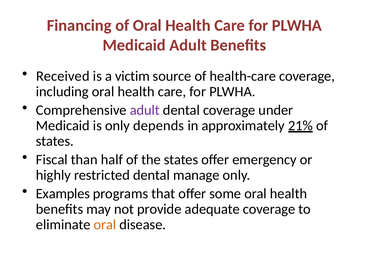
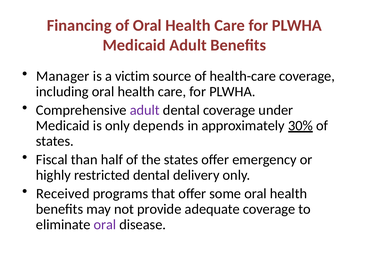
Received: Received -> Manager
21%: 21% -> 30%
manage: manage -> delivery
Examples: Examples -> Received
oral at (105, 224) colour: orange -> purple
